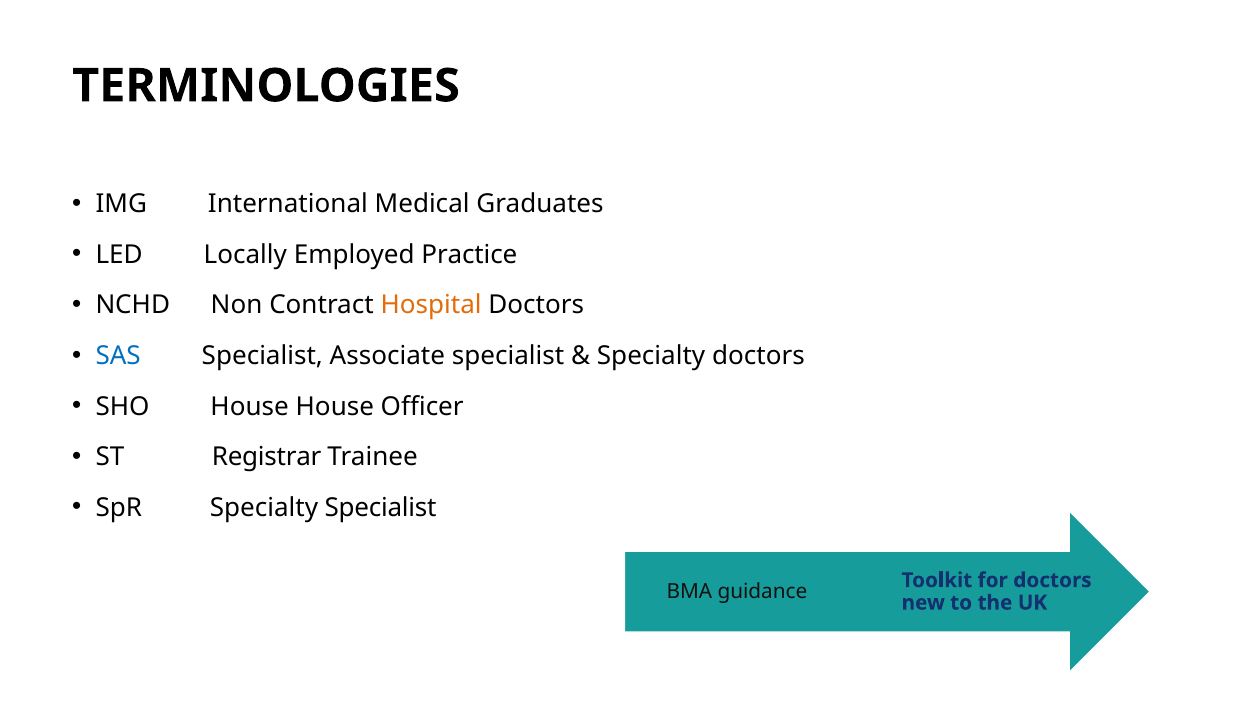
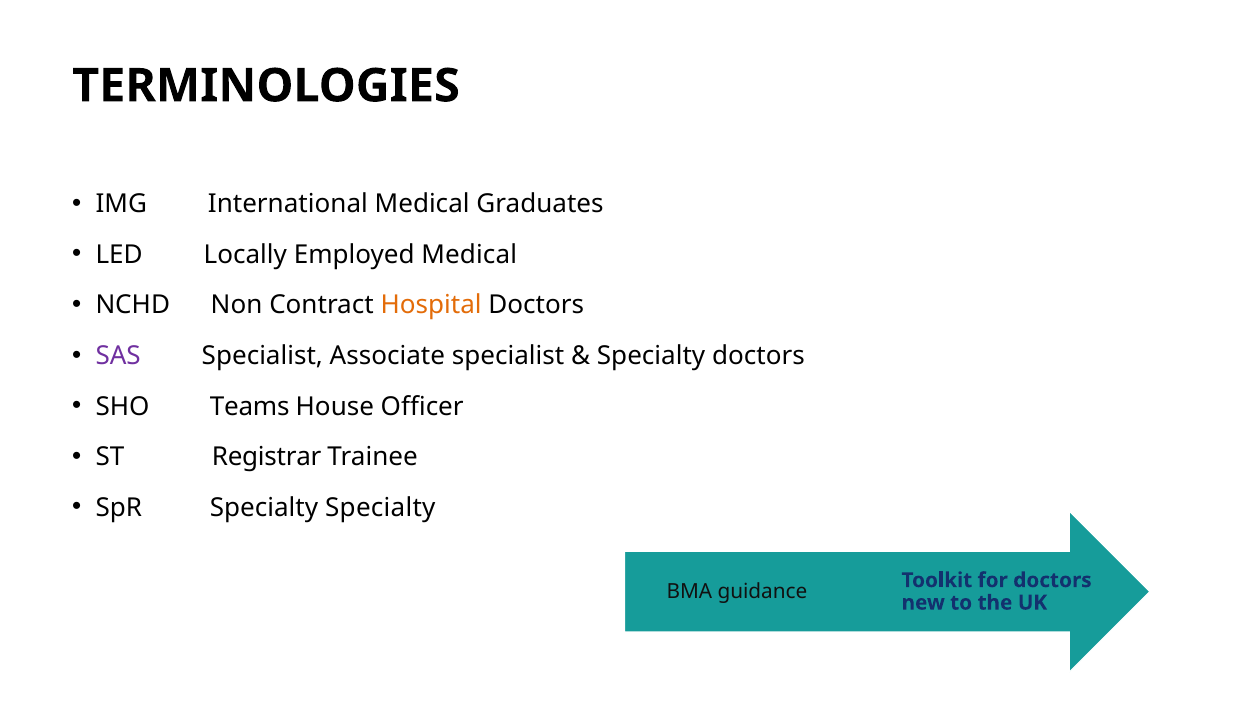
Employed Practice: Practice -> Medical
SAS colour: blue -> purple
SHO House: House -> Teams
Specialty Specialist: Specialist -> Specialty
